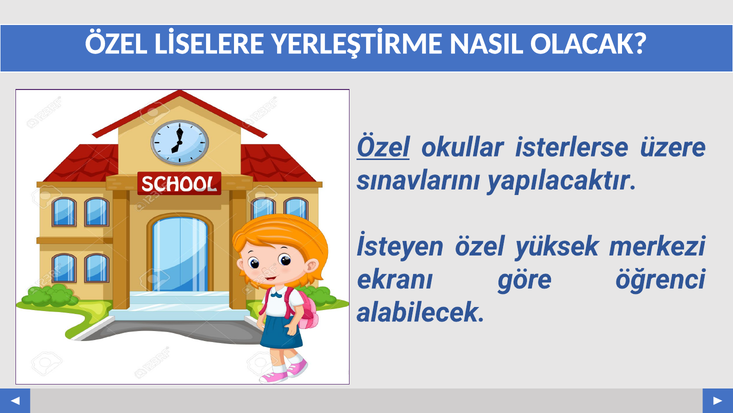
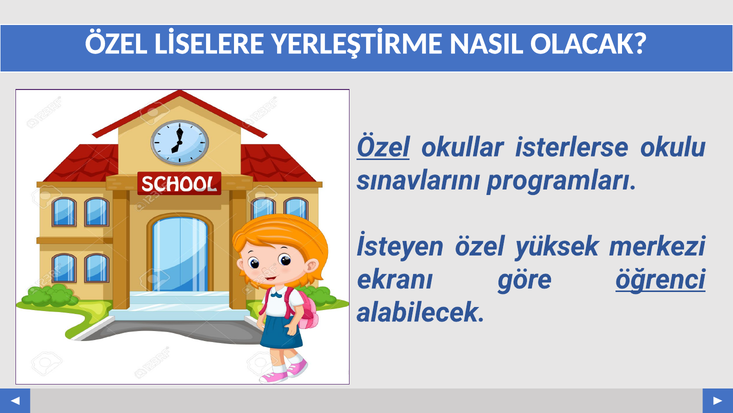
üzere: üzere -> okulu
yapılacaktır: yapılacaktır -> programları
öğrenci underline: none -> present
